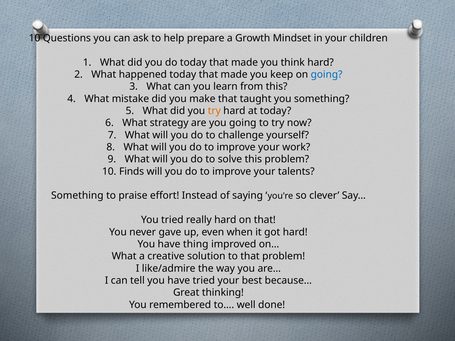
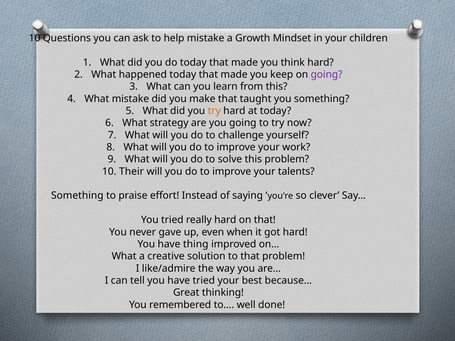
help prepare: prepare -> mistake
going at (327, 75) colour: blue -> purple
Finds: Finds -> Their
